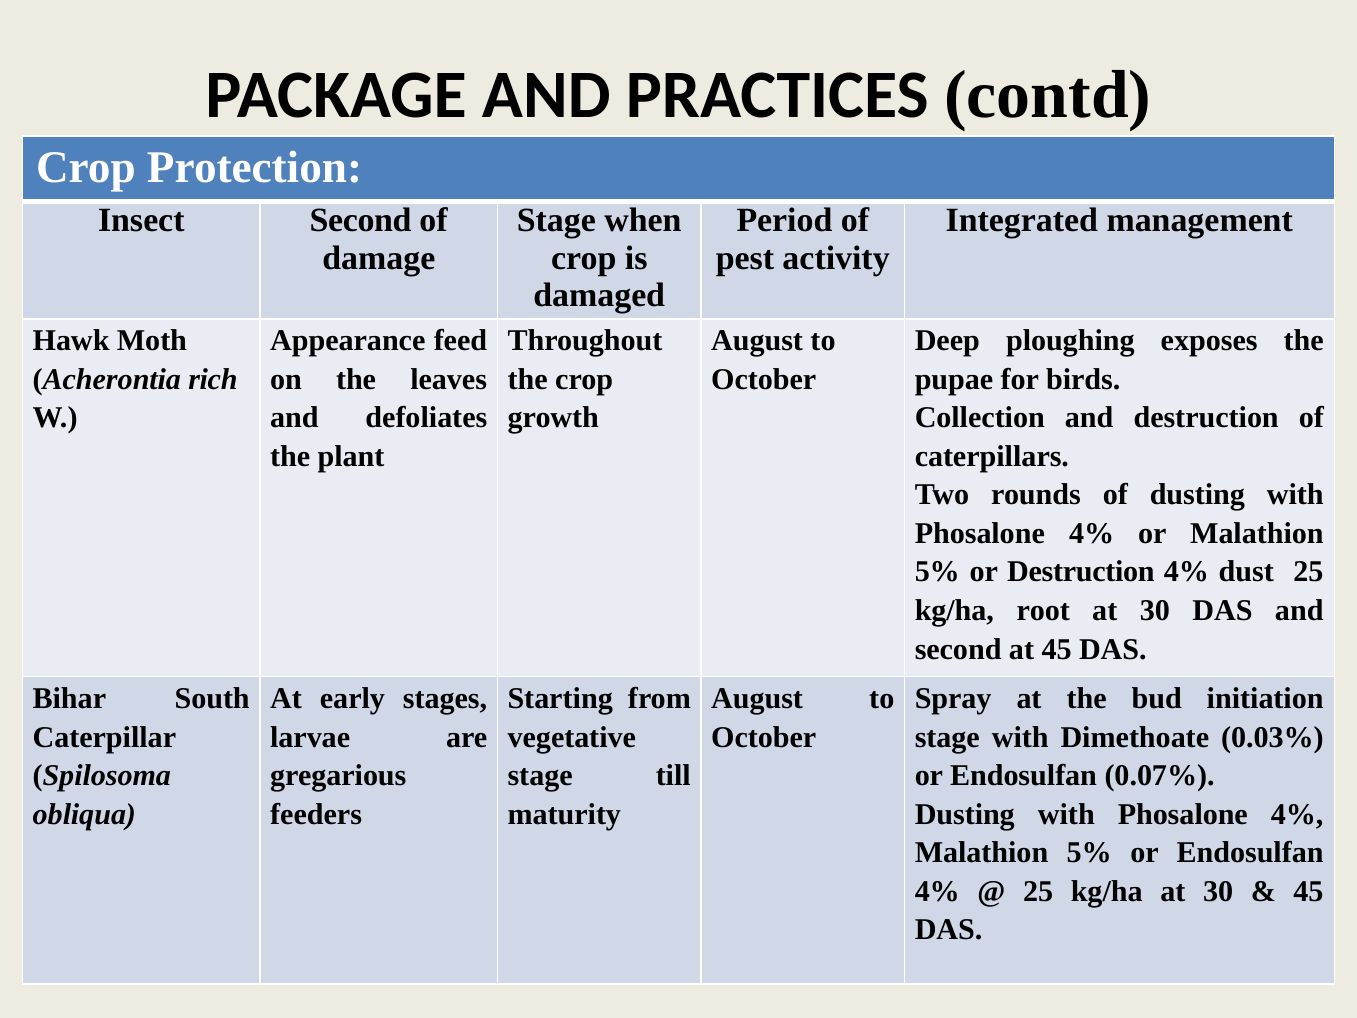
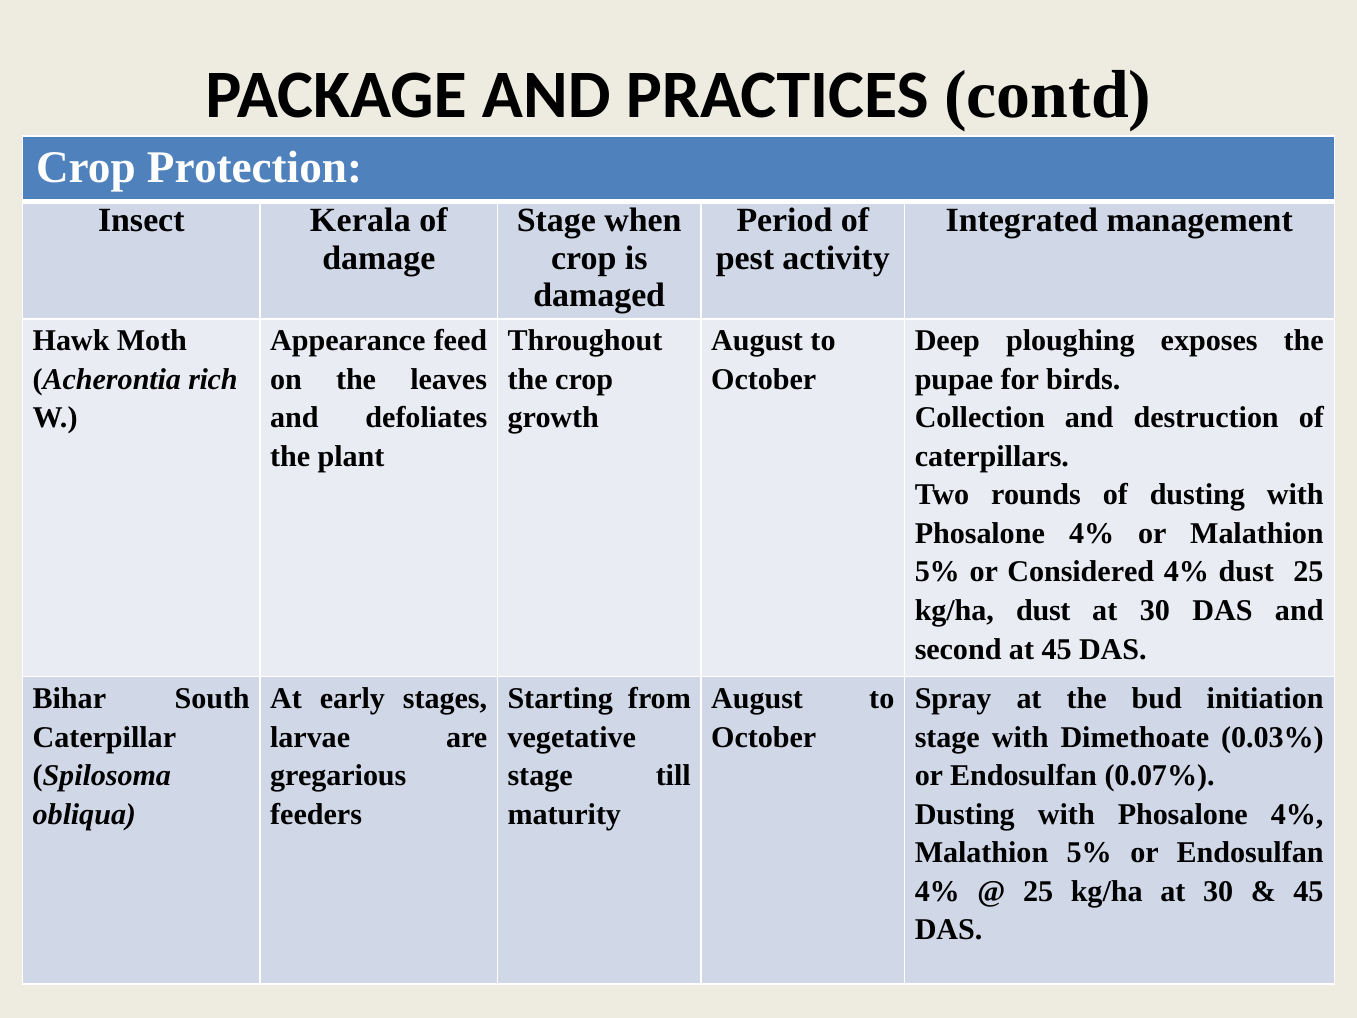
Insect Second: Second -> Kerala
or Destruction: Destruction -> Considered
kg/ha root: root -> dust
